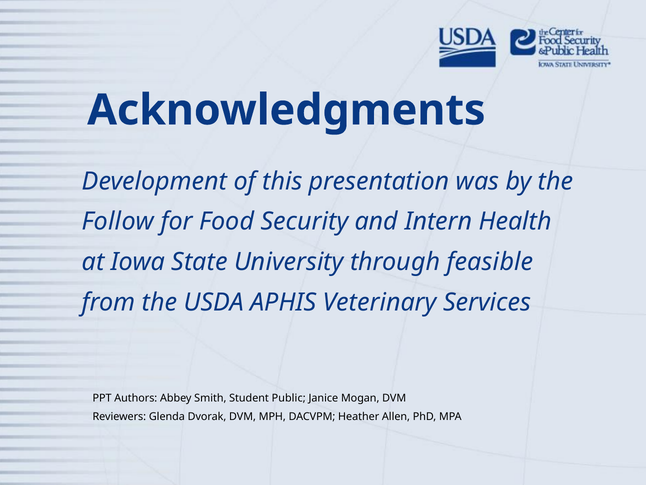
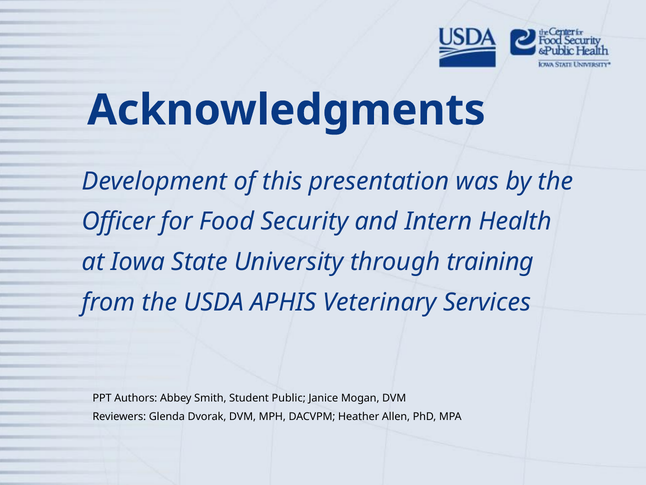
Follow: Follow -> Officer
feasible: feasible -> training
